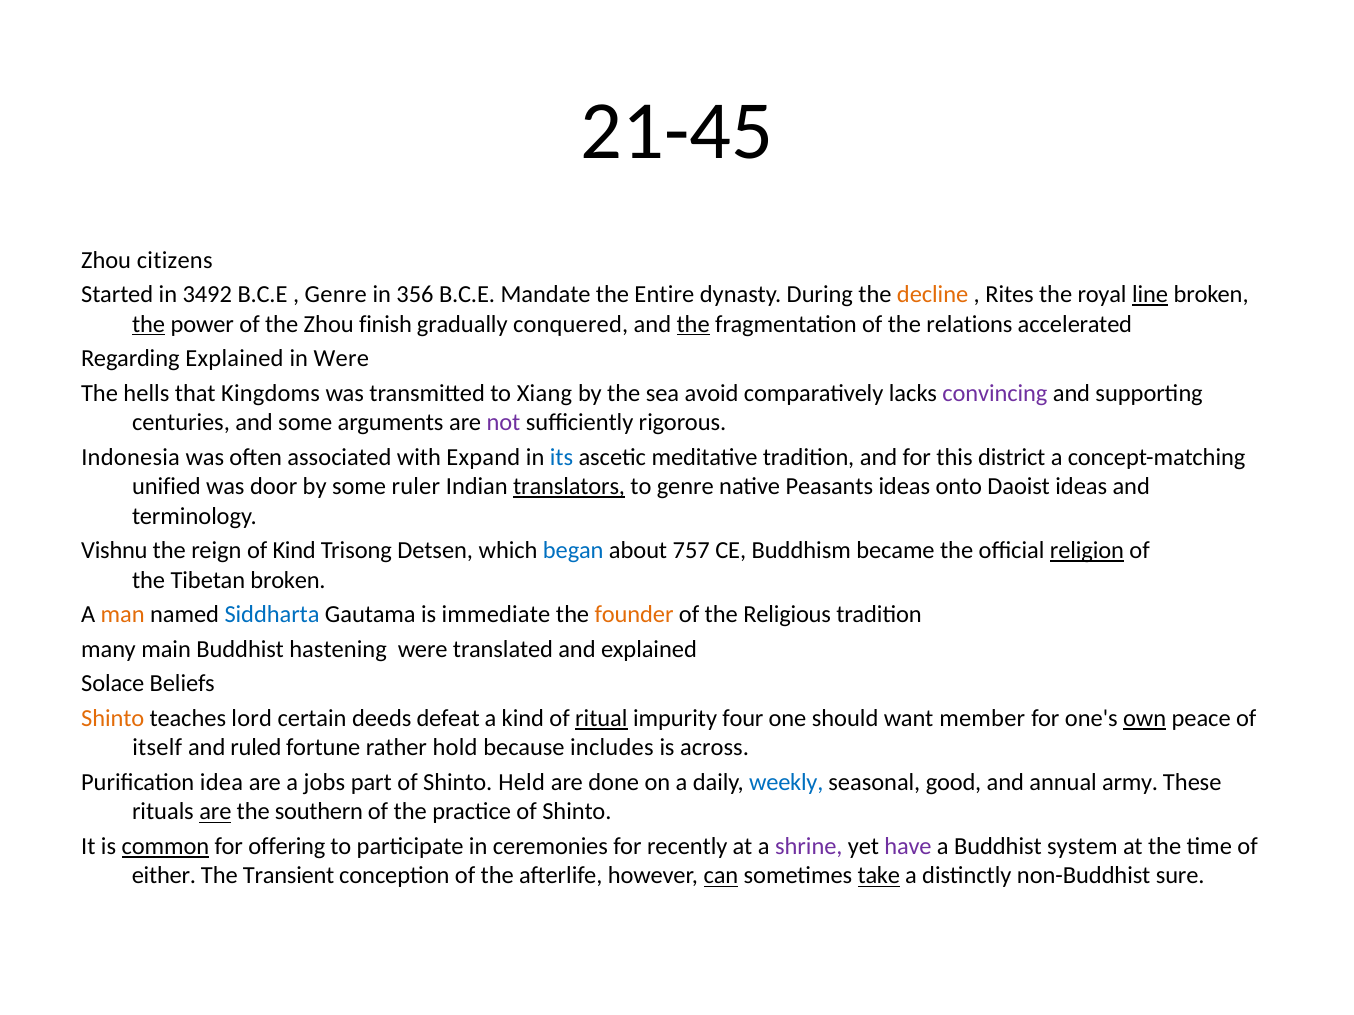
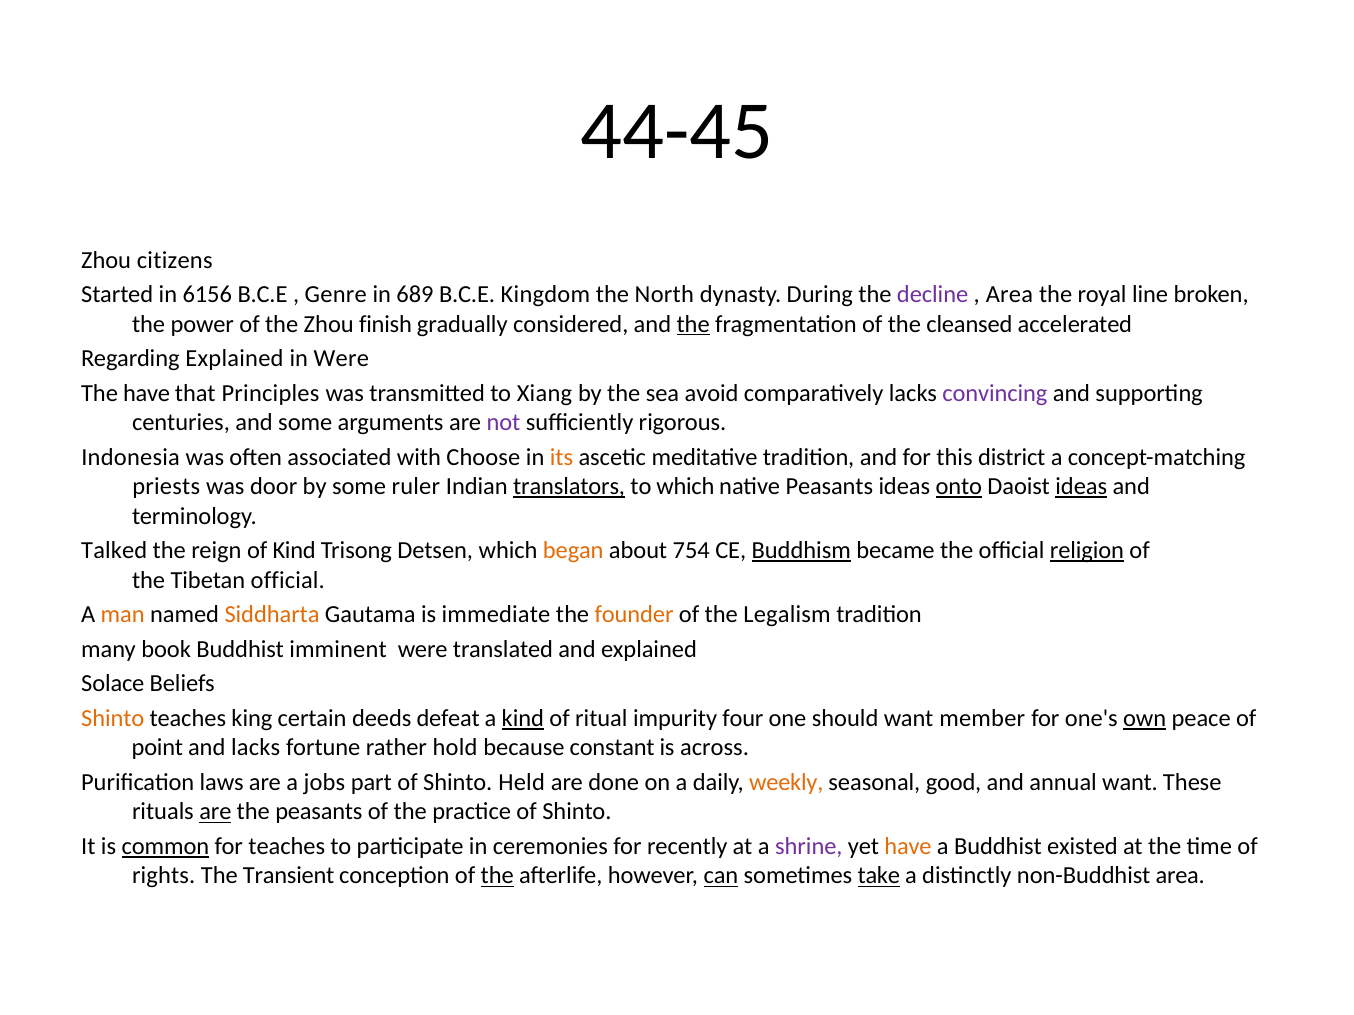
21-45: 21-45 -> 44-45
3492: 3492 -> 6156
356: 356 -> 689
Mandate: Mandate -> Kingdom
Entire: Entire -> North
decline colour: orange -> purple
Rites at (1010, 295): Rites -> Area
line underline: present -> none
the at (149, 324) underline: present -> none
conquered: conquered -> considered
relations: relations -> cleansed
The hells: hells -> have
Kingdoms: Kingdoms -> Principles
Expand: Expand -> Choose
its colour: blue -> orange
unified: unified -> priests
to genre: genre -> which
onto underline: none -> present
ideas at (1081, 487) underline: none -> present
Vishnu: Vishnu -> Talked
began colour: blue -> orange
757: 757 -> 754
Buddhism underline: none -> present
Tibetan broken: broken -> official
Siddharta colour: blue -> orange
Religious: Religious -> Legalism
main: main -> book
hastening: hastening -> imminent
lord: lord -> king
kind at (523, 719) underline: none -> present
ritual underline: present -> none
itself: itself -> point
and ruled: ruled -> lacks
includes: includes -> constant
idea: idea -> laws
weekly colour: blue -> orange
annual army: army -> want
the southern: southern -> peasants
for offering: offering -> teaches
have at (908, 847) colour: purple -> orange
system: system -> existed
either: either -> rights
the at (497, 876) underline: none -> present
non-Buddhist sure: sure -> area
